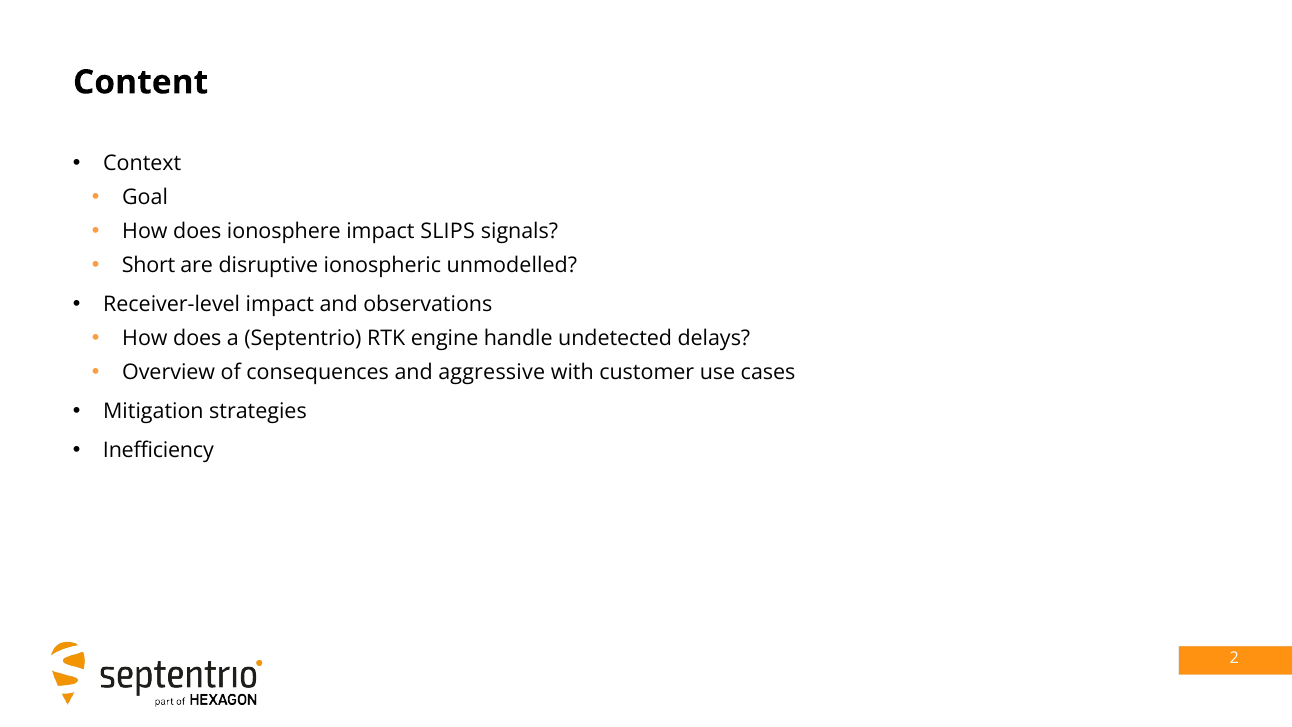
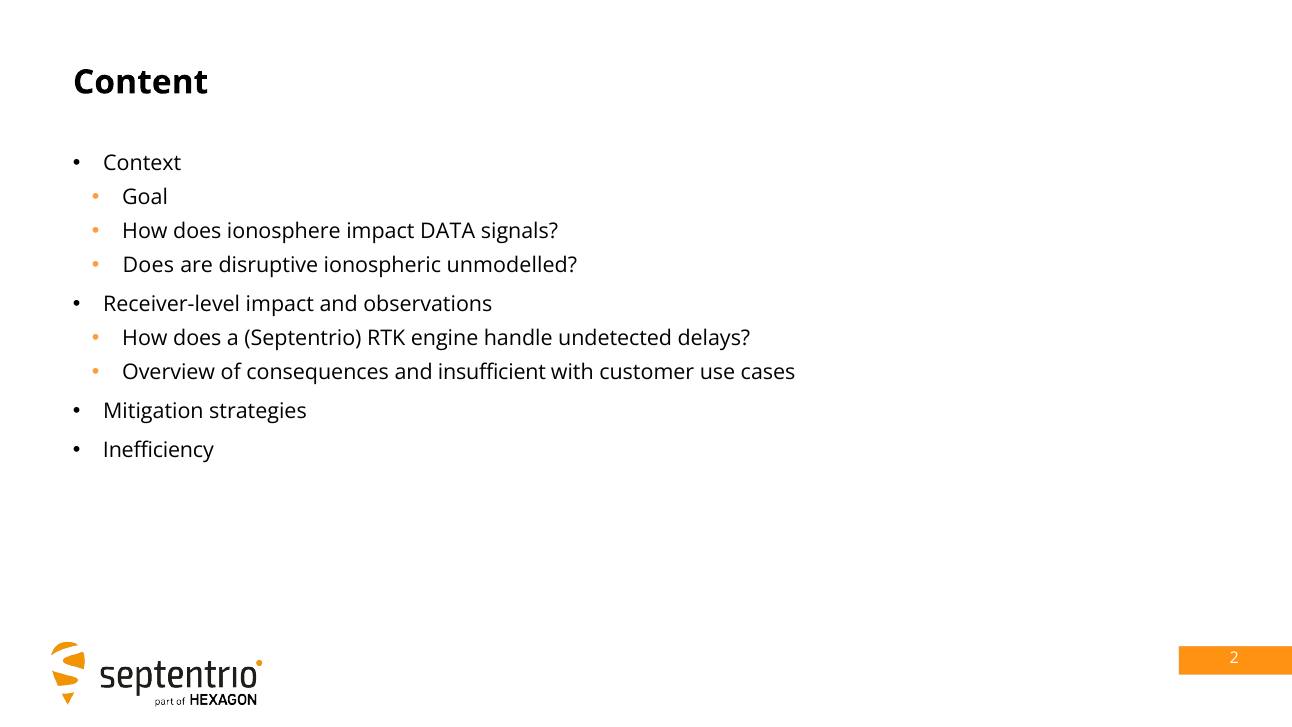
SLIPS: SLIPS -> DATA
Short at (149, 265): Short -> Does
aggressive: aggressive -> insufficient
